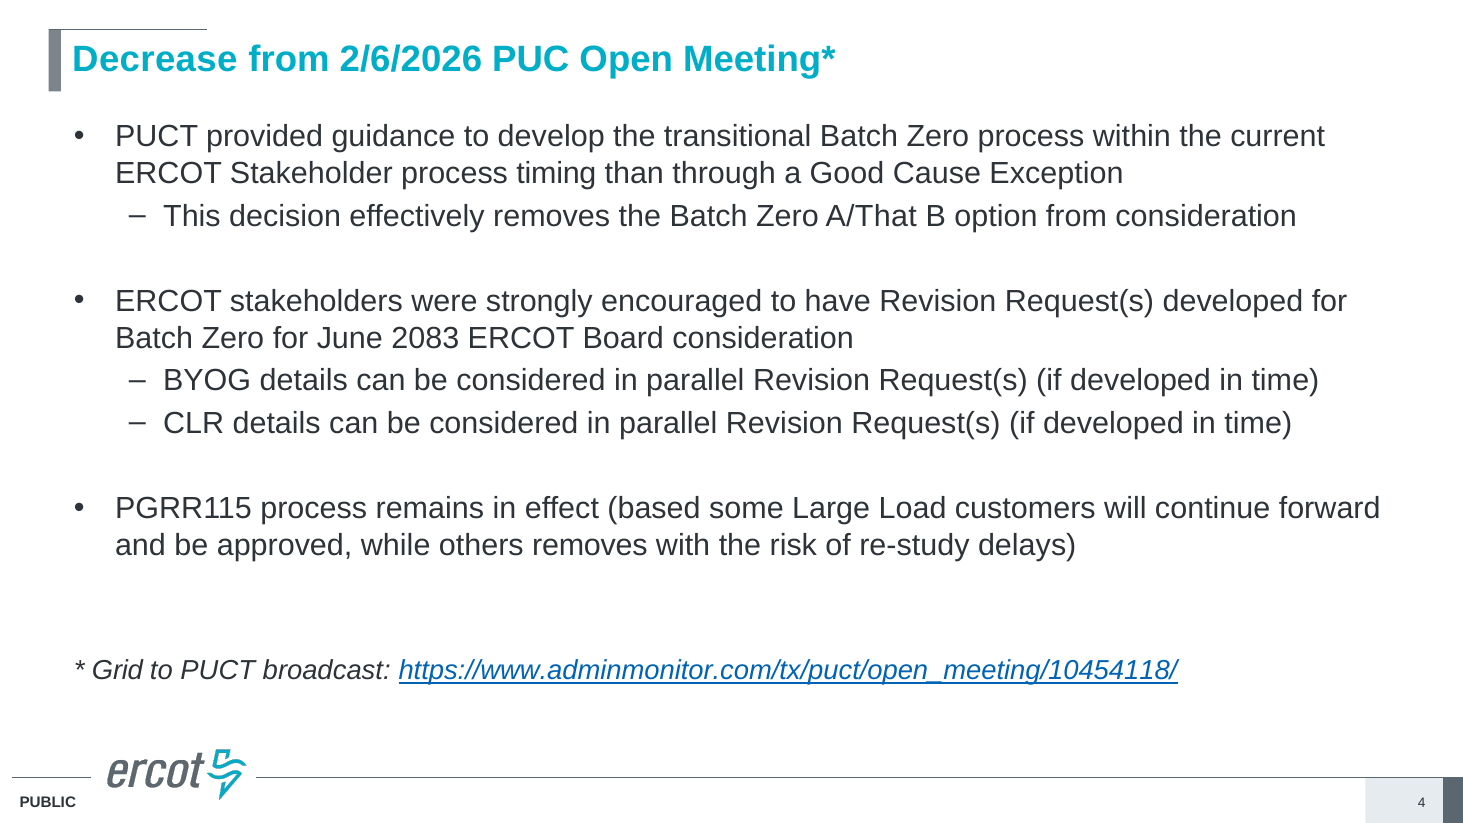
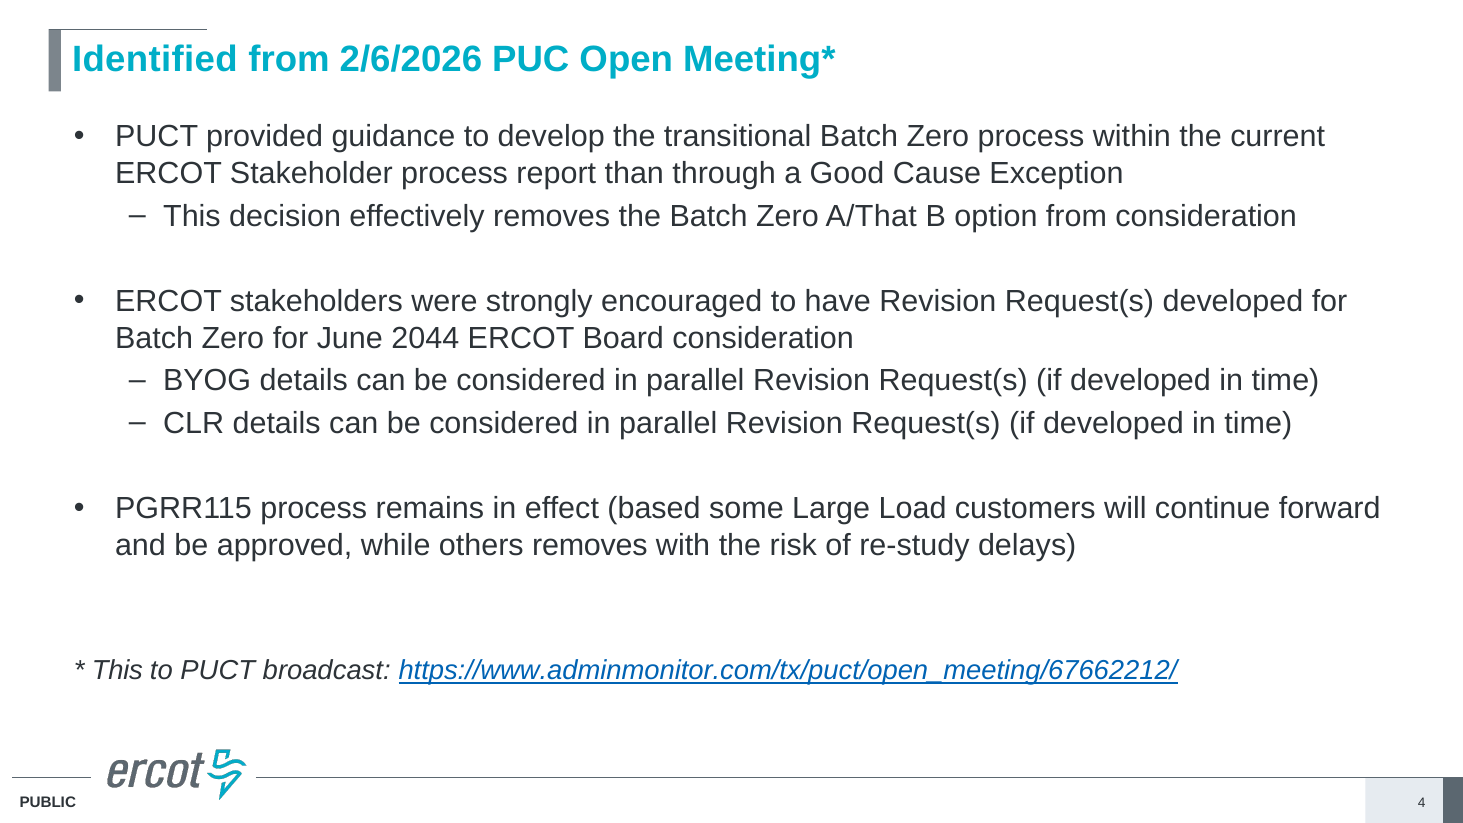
Decrease: Decrease -> Identified
timing: timing -> report
2083: 2083 -> 2044
Grid at (117, 671): Grid -> This
https://www.adminmonitor.com/tx/puct/open_meeting/10454118/: https://www.adminmonitor.com/tx/puct/open_meeting/10454118/ -> https://www.adminmonitor.com/tx/puct/open_meeting/67662212/
